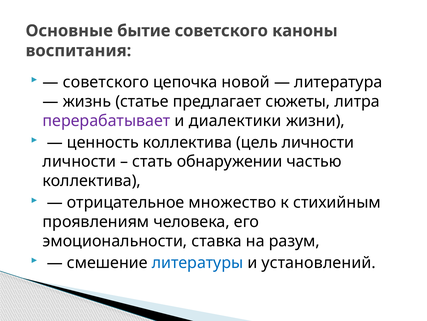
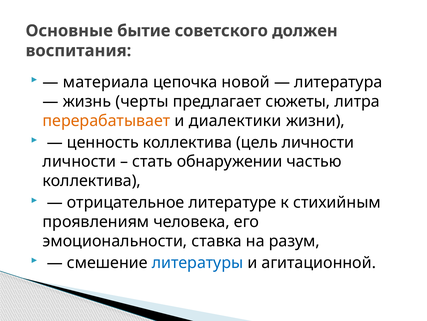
каноны: каноны -> должен
советского at (106, 82): советского -> материала
статье: статье -> черты
перерабатывает colour: purple -> orange
множество: множество -> литературе
установлений: установлений -> агитационной
